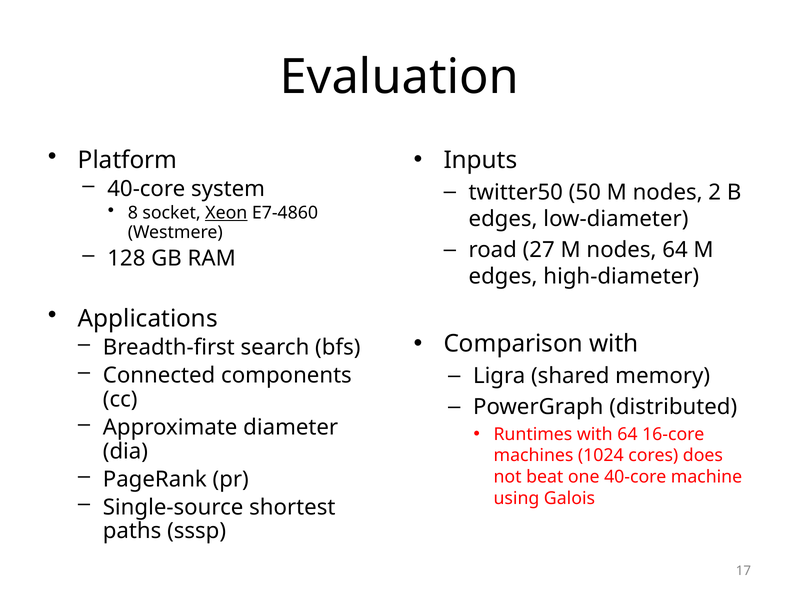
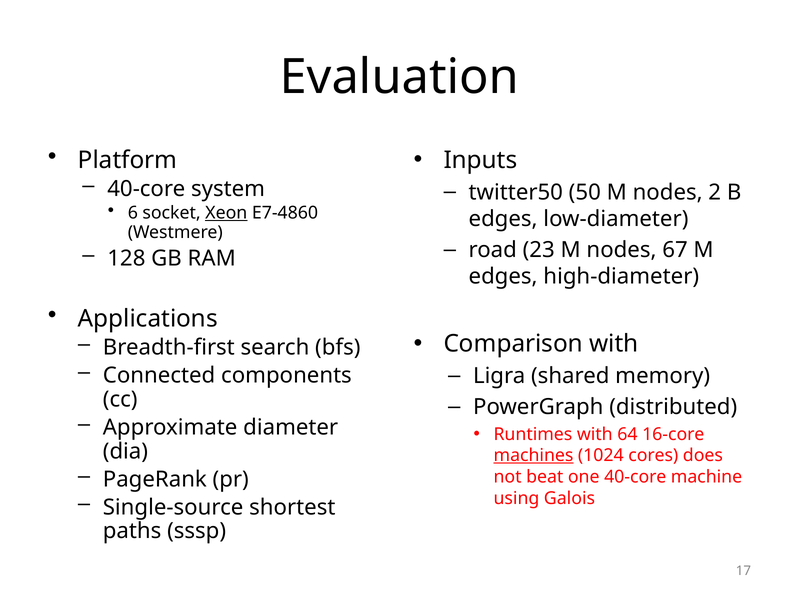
8: 8 -> 6
27: 27 -> 23
nodes 64: 64 -> 67
machines underline: none -> present
